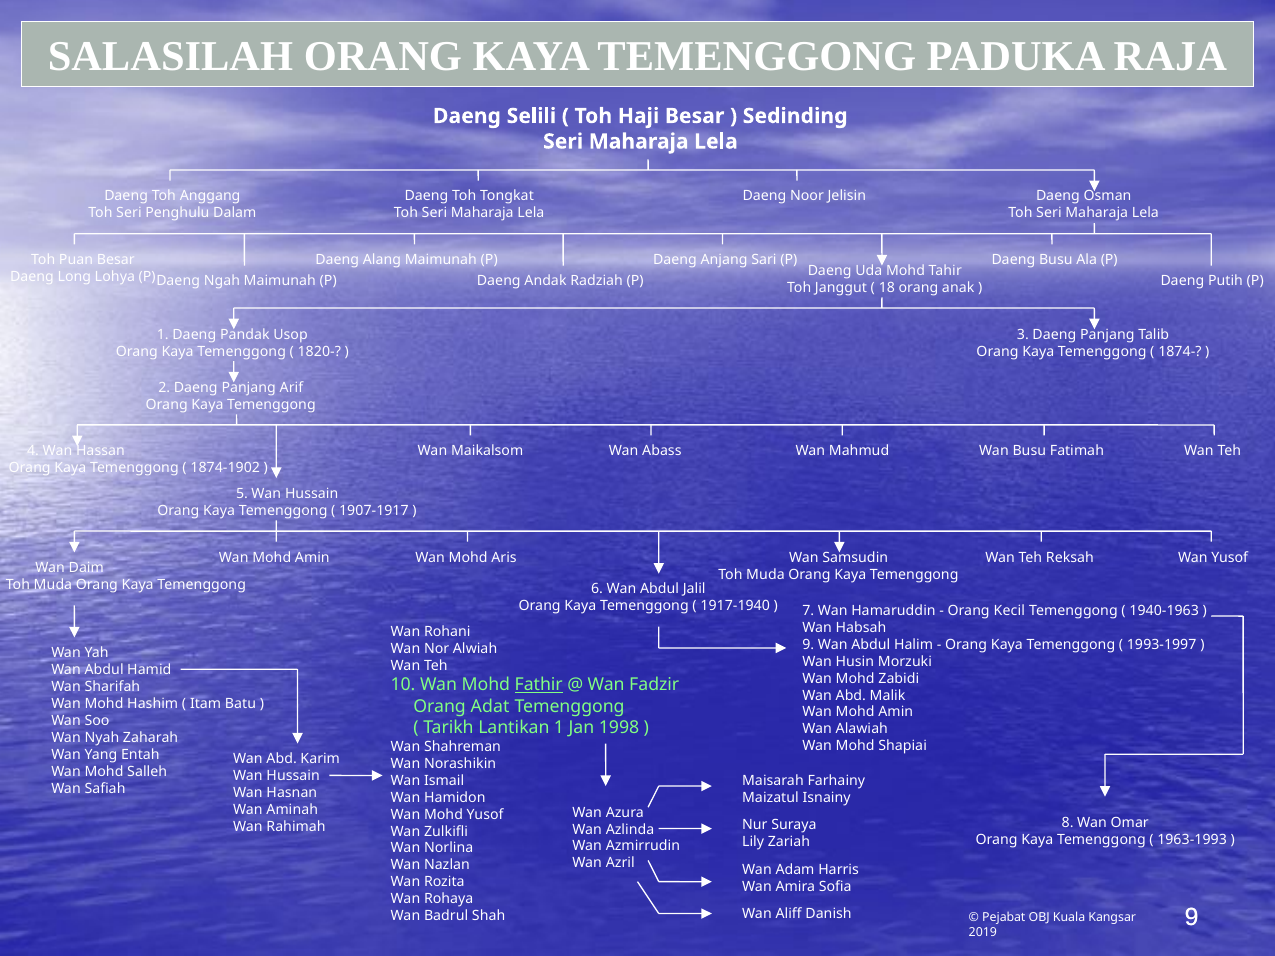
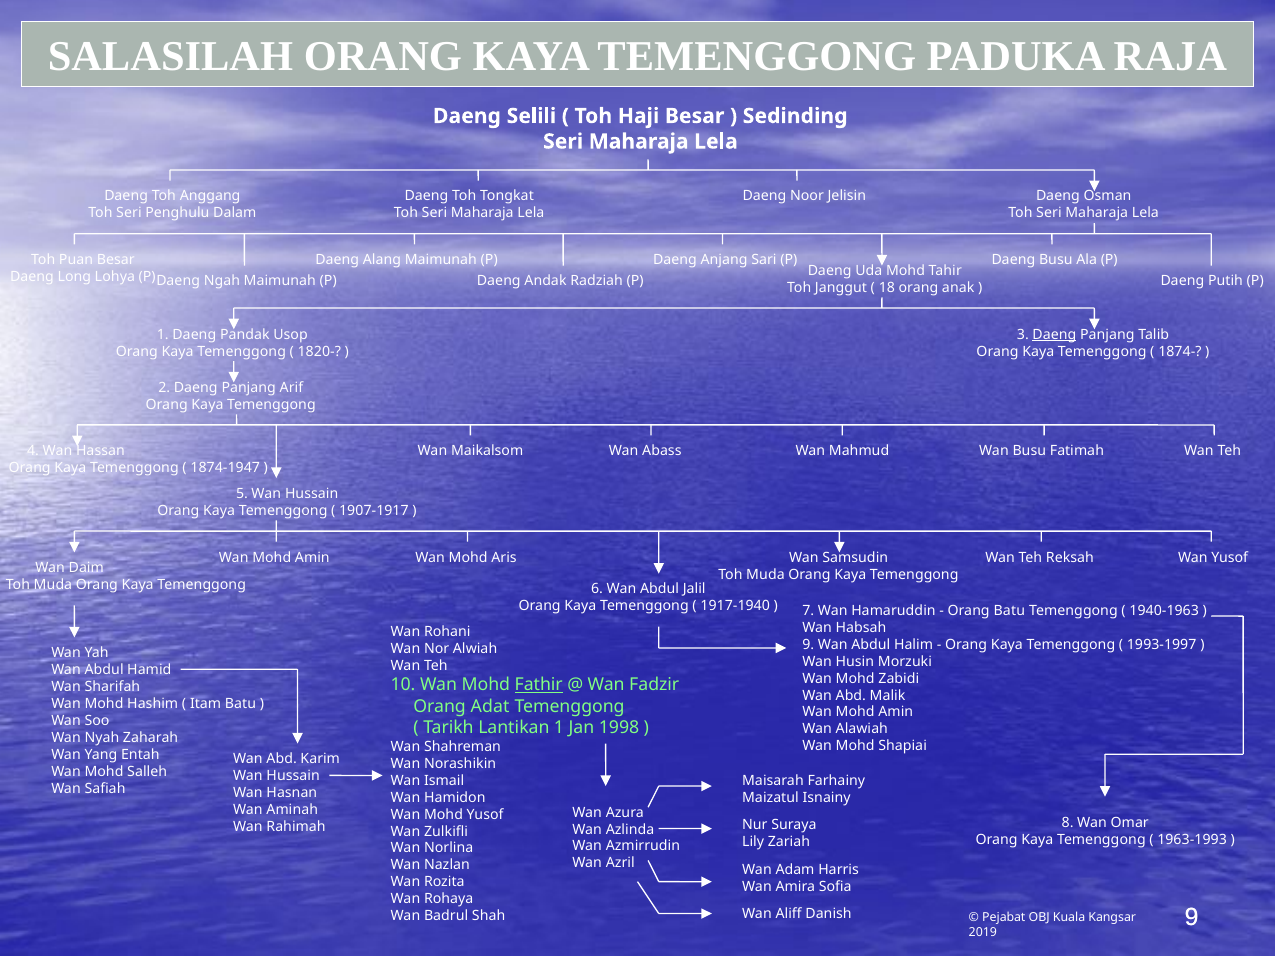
Daeng at (1054, 334) underline: none -> present
1874-1902: 1874-1902 -> 1874-1947
Orang Kecil: Kecil -> Batu
